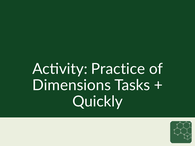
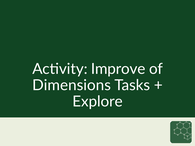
Practice: Practice -> Improve
Quickly: Quickly -> Explore
